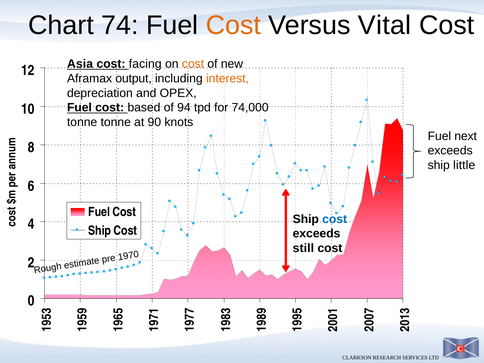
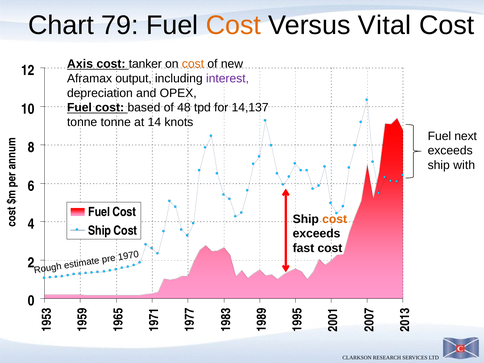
74: 74 -> 79
Asia: Asia -> Axis
facing: facing -> tanker
interest colour: orange -> purple
94: 94 -> 48
74,000: 74,000 -> 14,137
90: 90 -> 14
little: little -> with
cost at (335, 219) colour: blue -> orange
still: still -> fast
